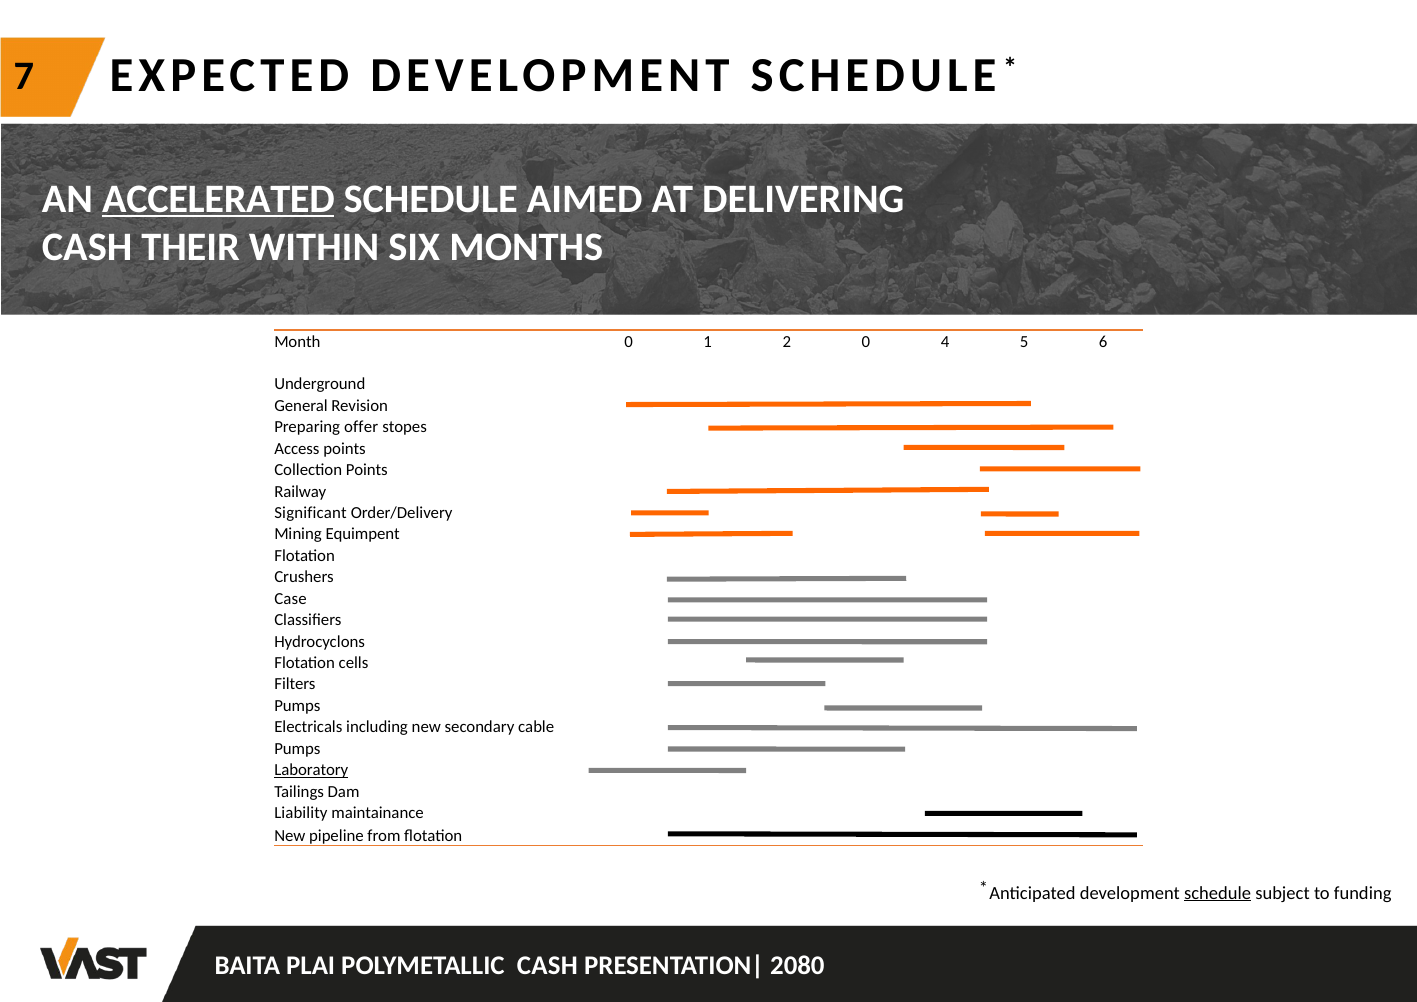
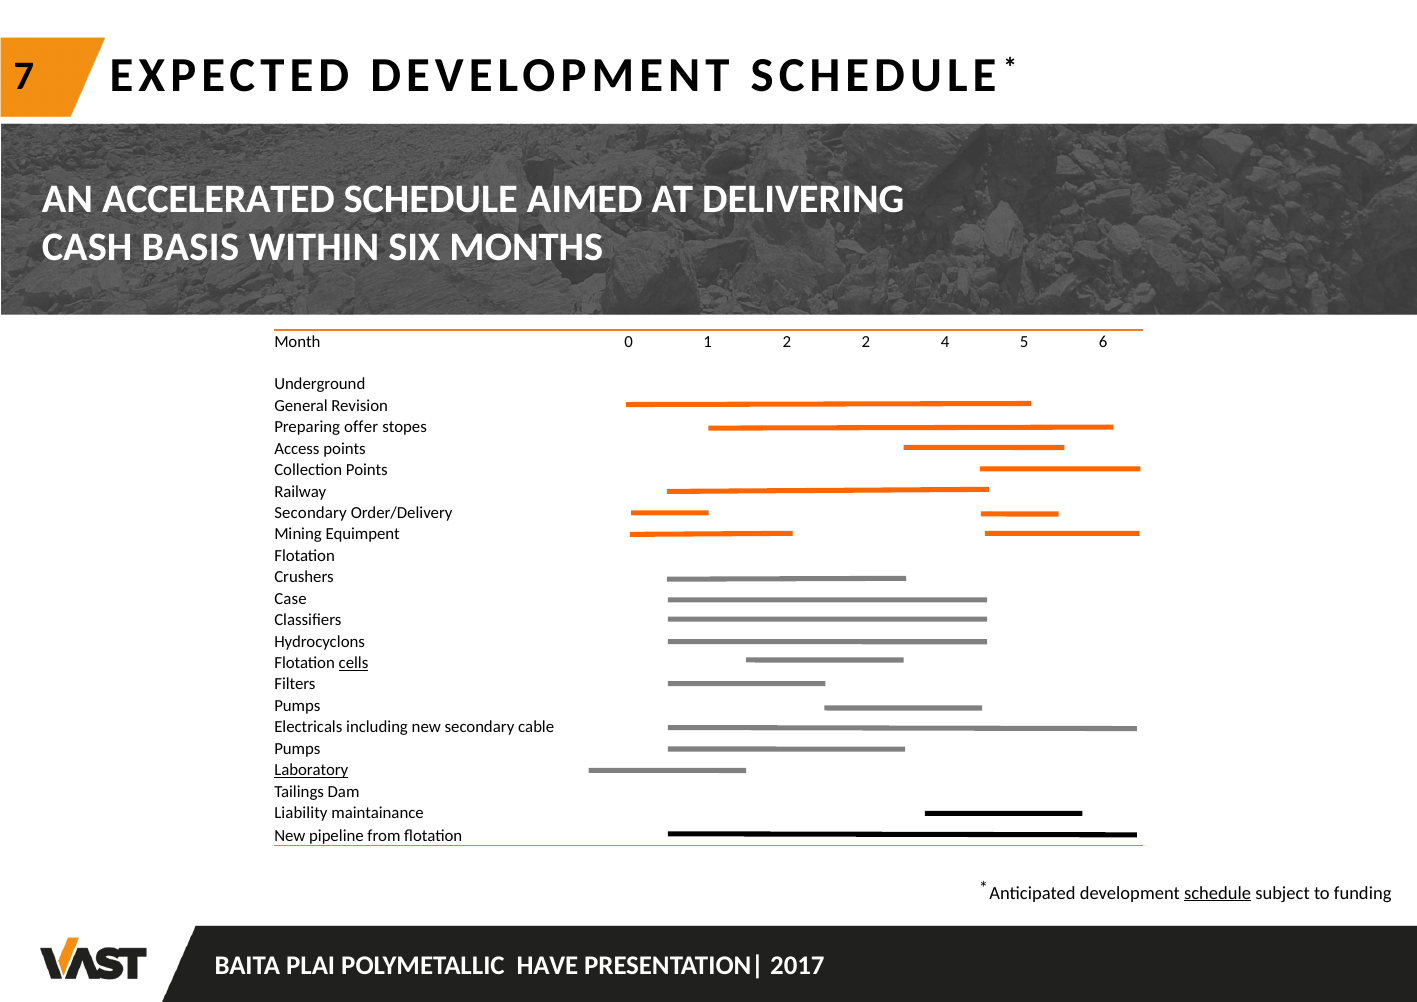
ACCELERATED underline: present -> none
THEIR: THEIR -> BASIS
2 0: 0 -> 2
Significant at (311, 513): Significant -> Secondary
cells underline: none -> present
POLYMETALLIC CASH: CASH -> HAVE
2080: 2080 -> 2017
